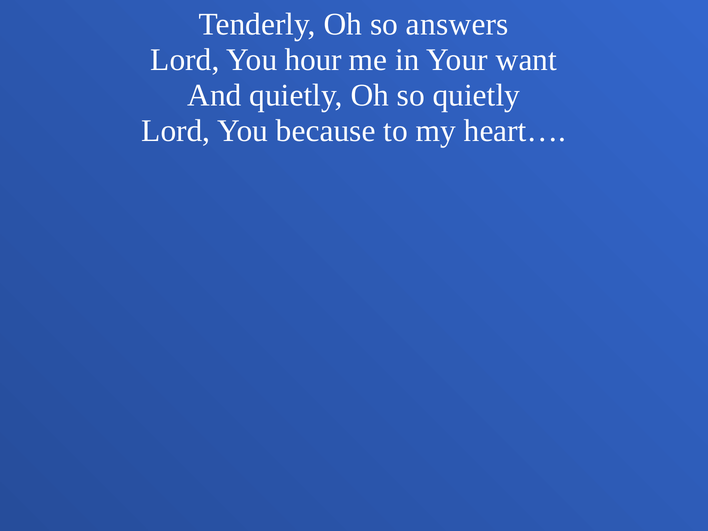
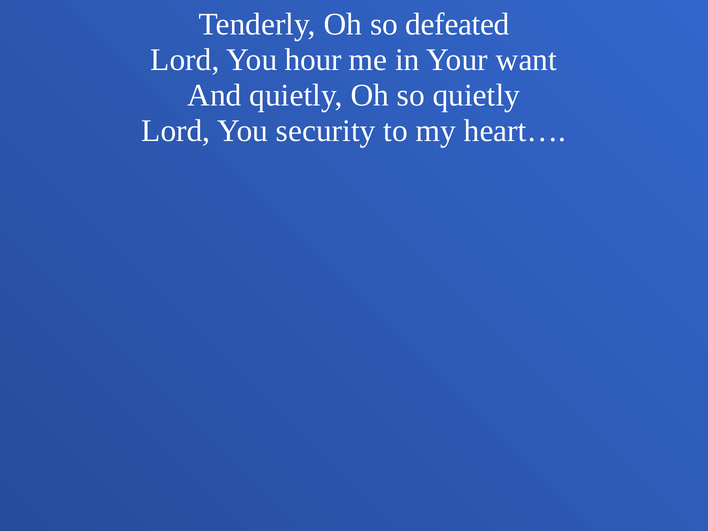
answers: answers -> defeated
because: because -> security
